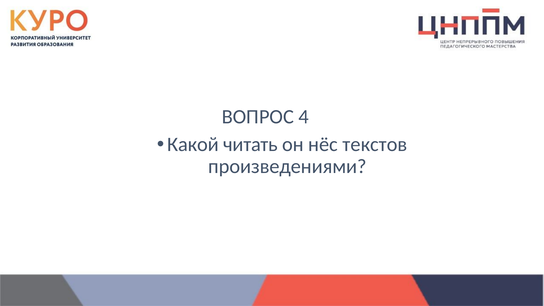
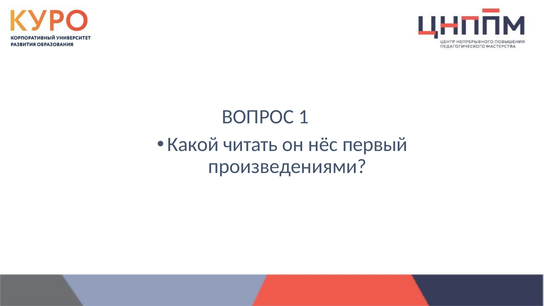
4: 4 -> 1
текстов: текстов -> первый
